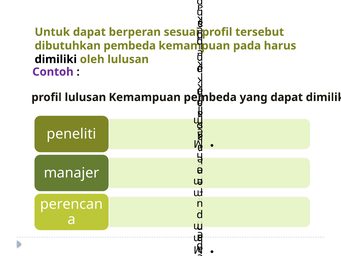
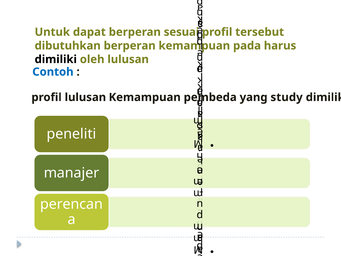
dibutuhkan pembeda: pembeda -> berperan
Contoh colour: purple -> blue
yang dapat: dapat -> study
